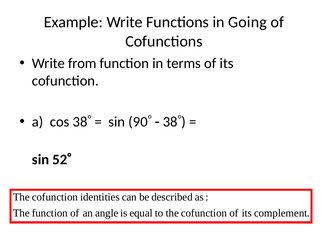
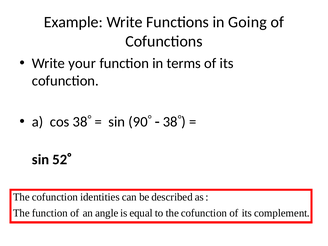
from: from -> your
